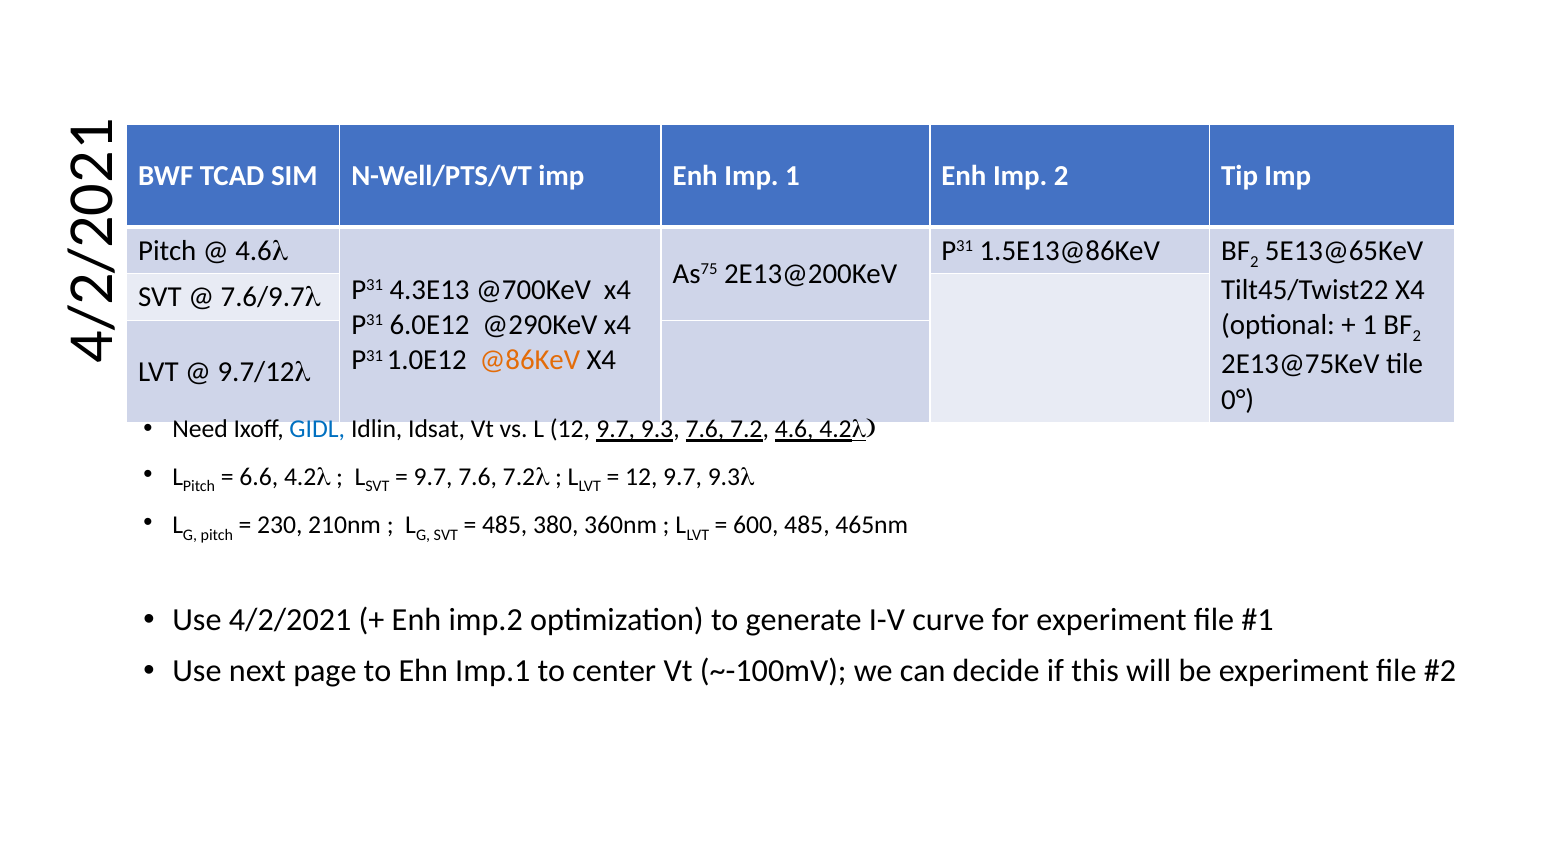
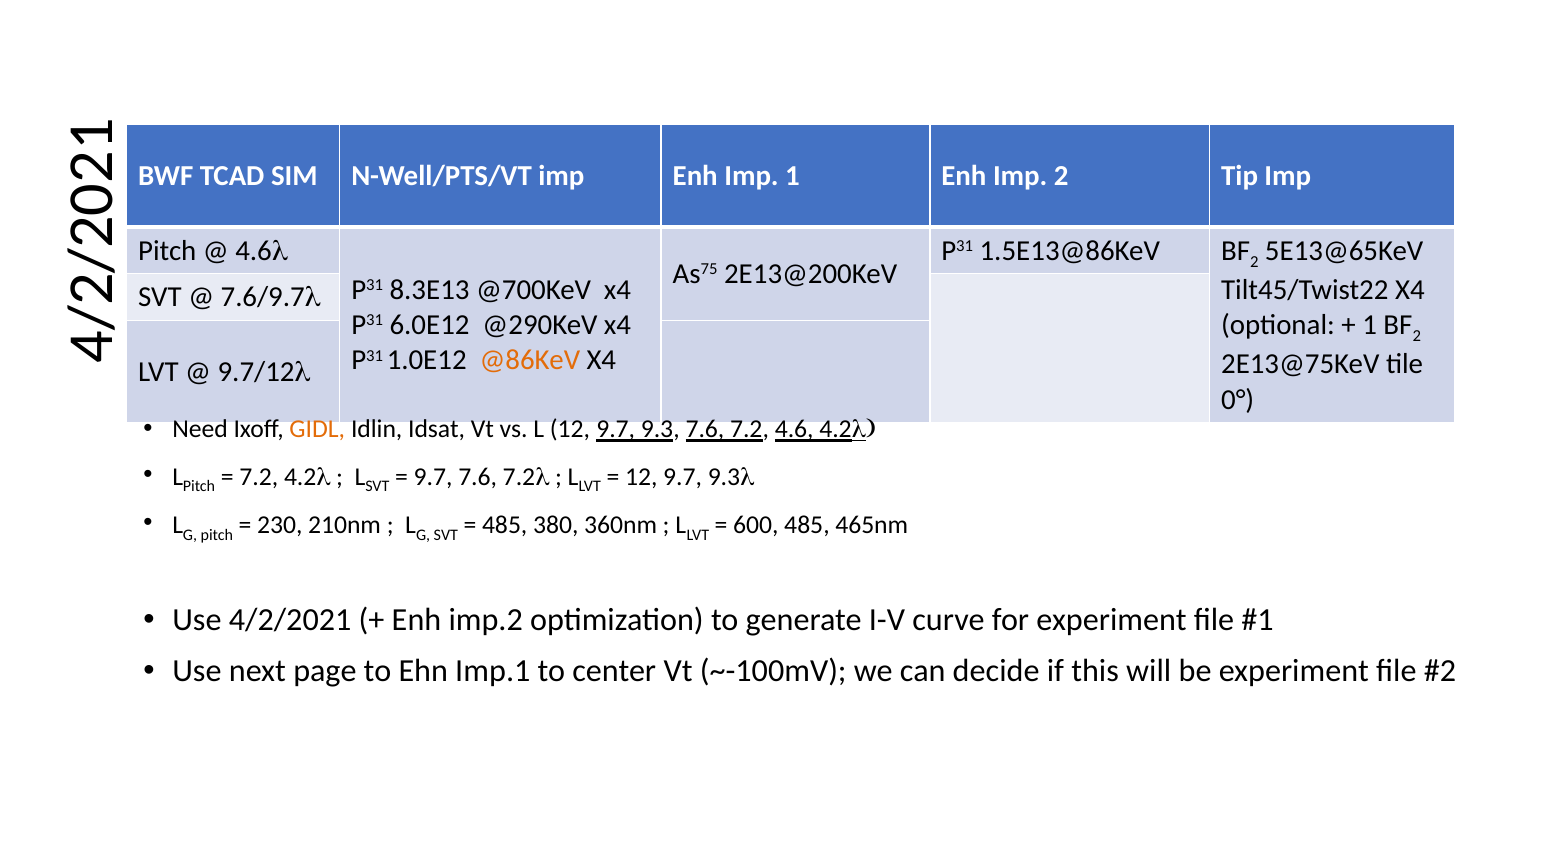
4.3E13: 4.3E13 -> 8.3E13
GIDL colour: blue -> orange
6.6 at (259, 477): 6.6 -> 7.2
